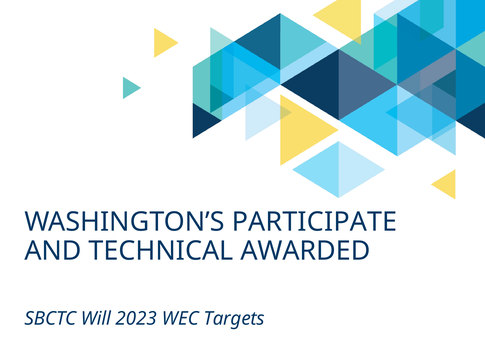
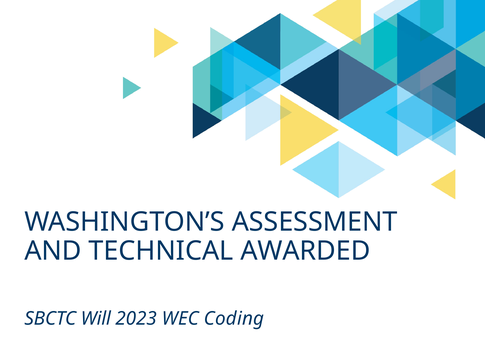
PARTICIPATE: PARTICIPATE -> ASSESSMENT
Targets: Targets -> Coding
